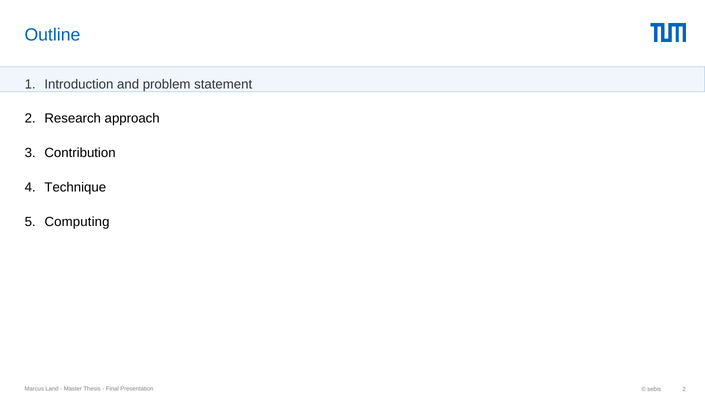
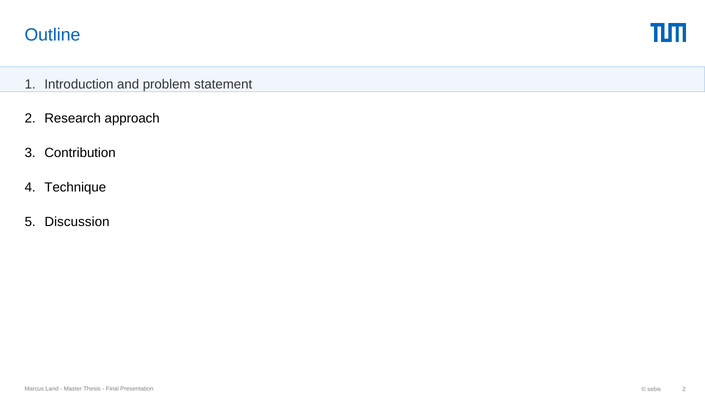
Computing: Computing -> Discussion
